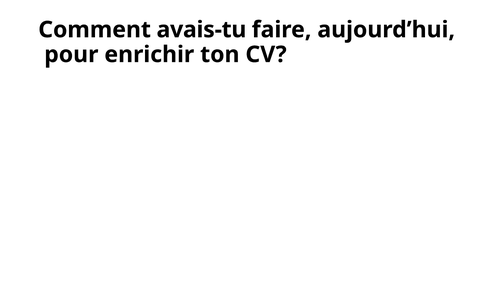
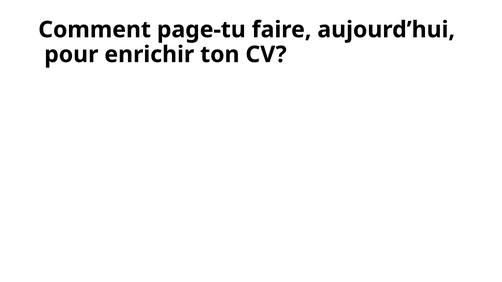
avais-tu: avais-tu -> page-tu
